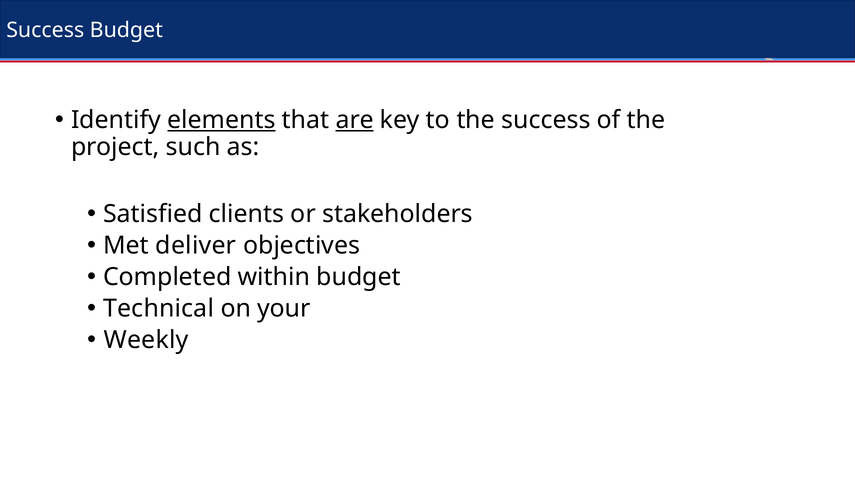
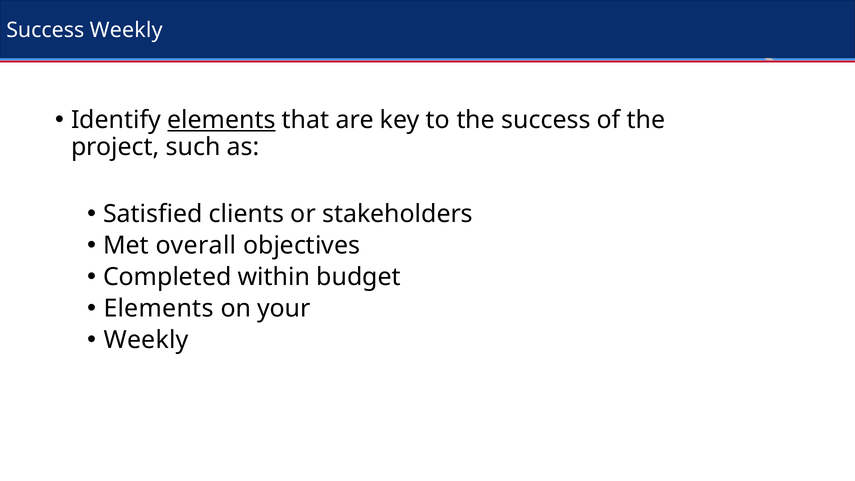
Success Budget: Budget -> Weekly
are underline: present -> none
deliver: deliver -> overall
Technical at (159, 308): Technical -> Elements
